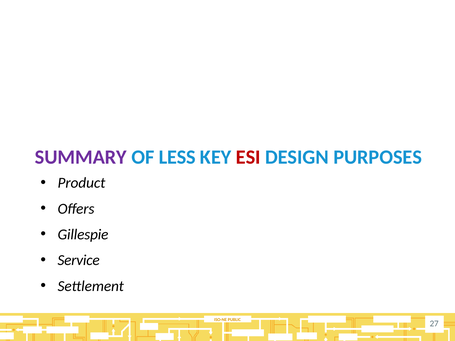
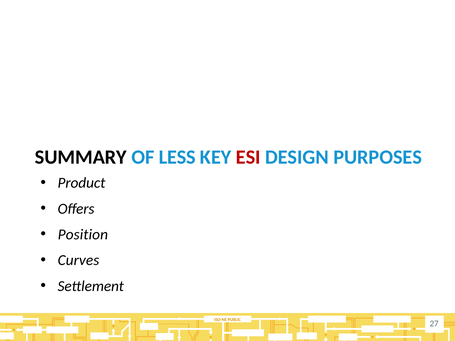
SUMMARY colour: purple -> black
Gillespie: Gillespie -> Position
Service: Service -> Curves
